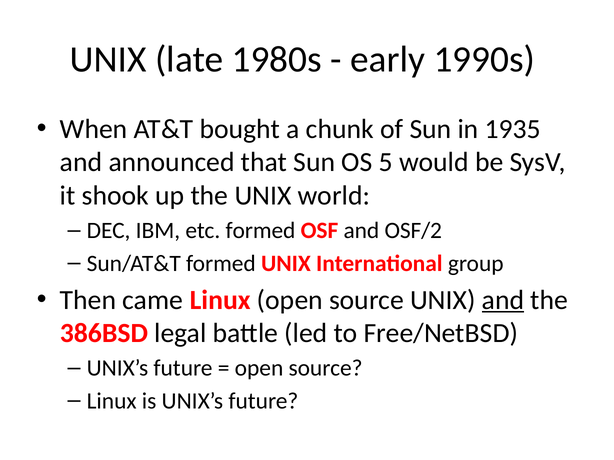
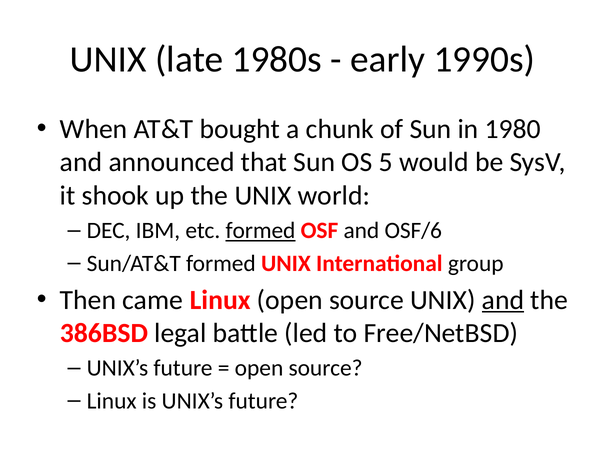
1935: 1935 -> 1980
formed at (260, 231) underline: none -> present
OSF/2: OSF/2 -> OSF/6
